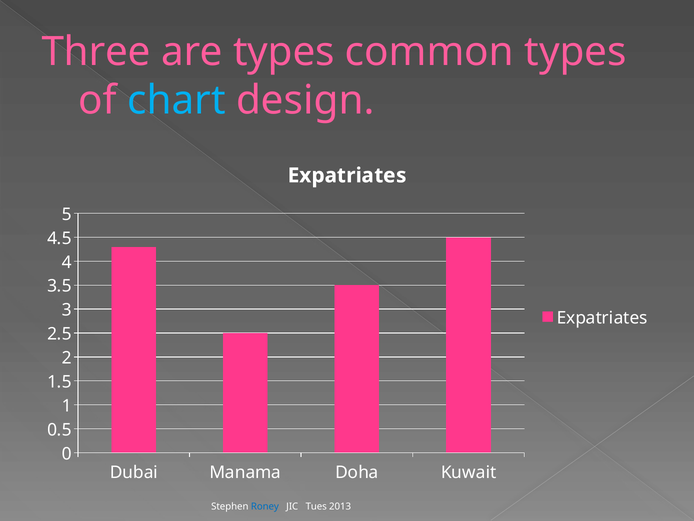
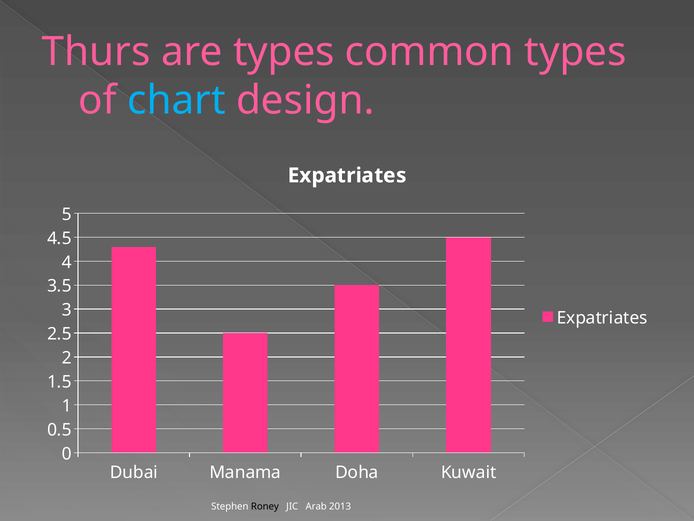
Three: Three -> Thurs
Roney colour: blue -> black
Tues: Tues -> Arab
